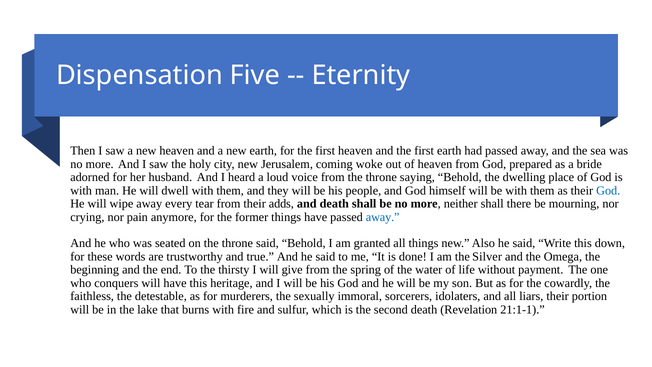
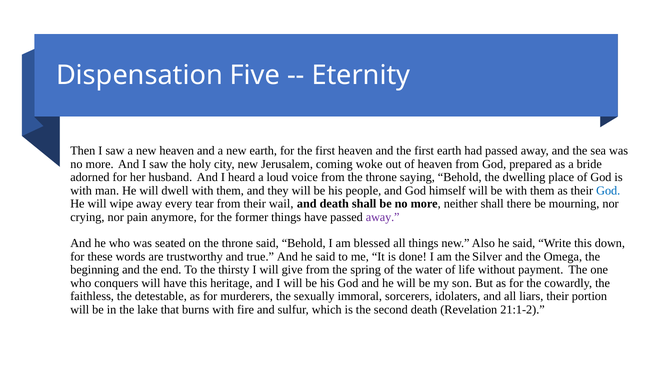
adds: adds -> wail
away at (383, 217) colour: blue -> purple
granted: granted -> blessed
21:1-1: 21:1-1 -> 21:1-2
